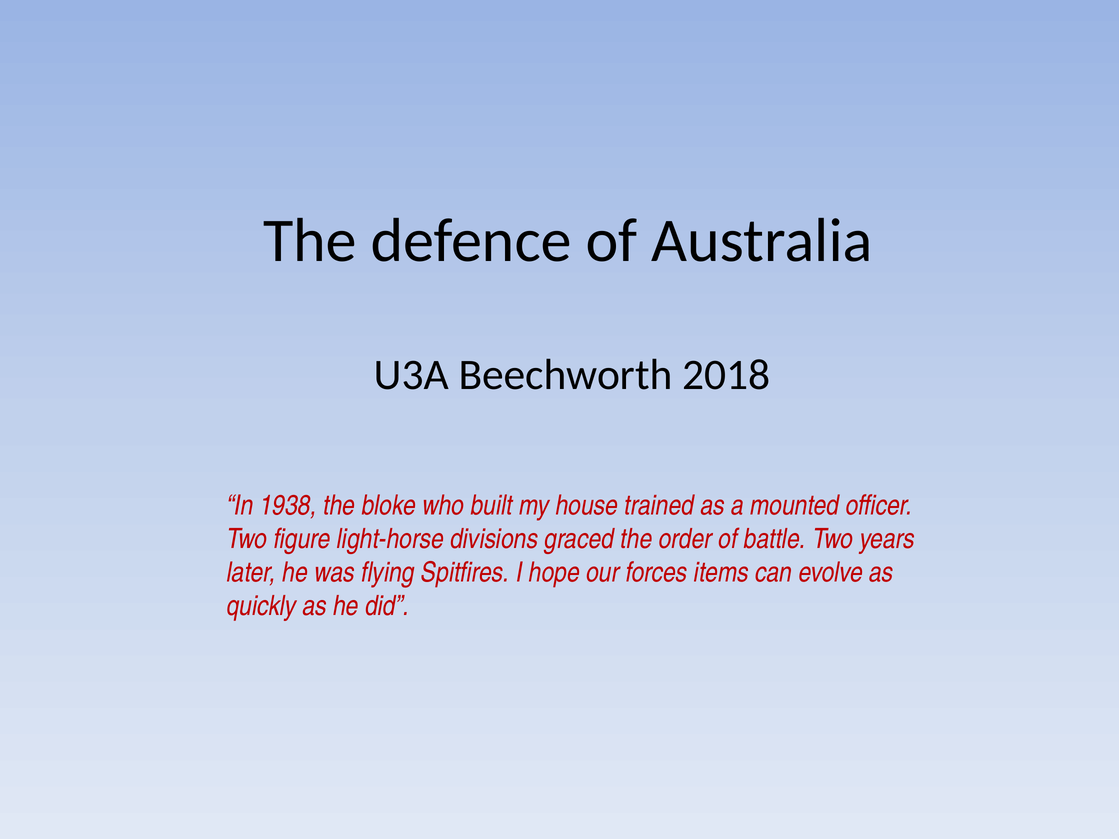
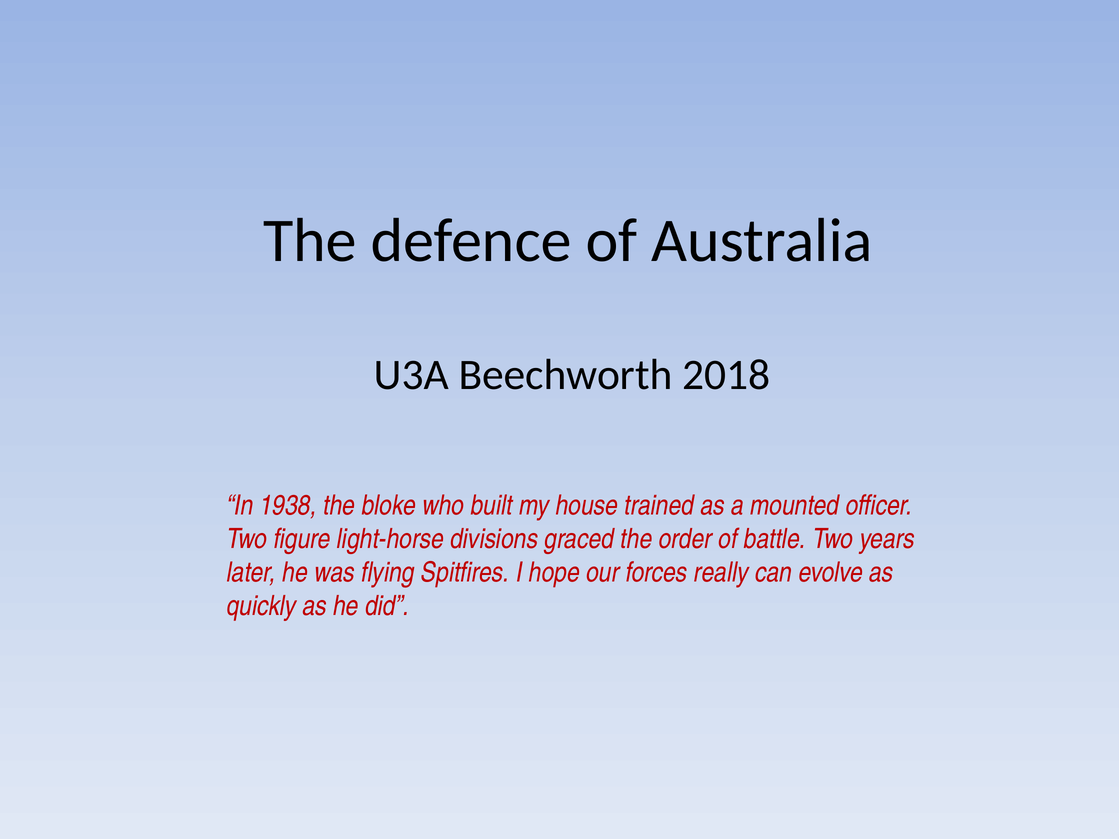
items: items -> really
